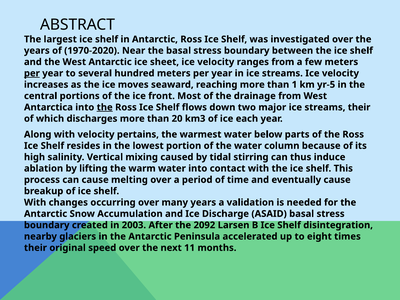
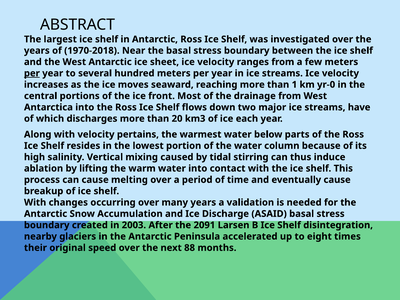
1970-2020: 1970-2020 -> 1970-2018
yr-5: yr-5 -> yr-0
the at (105, 107) underline: present -> none
streams their: their -> have
2092: 2092 -> 2091
11: 11 -> 88
